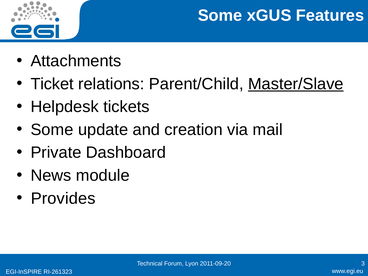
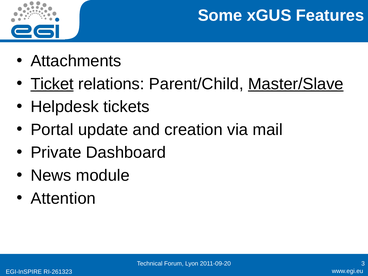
Ticket underline: none -> present
Some at (52, 130): Some -> Portal
Provides: Provides -> Attention
